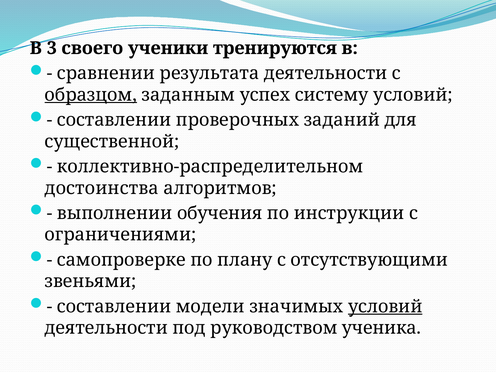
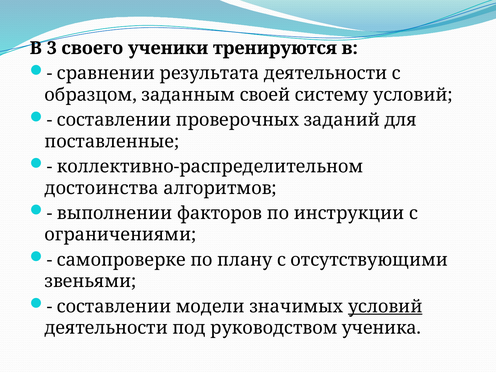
образцом underline: present -> none
успех: успех -> своей
существенной: существенной -> поставленные
обучения: обучения -> факторов
